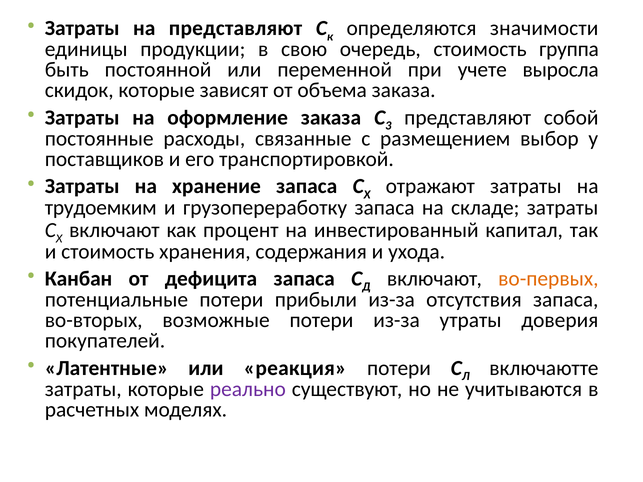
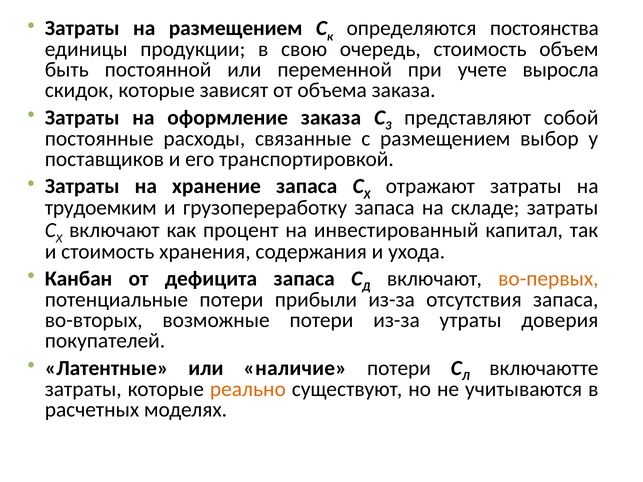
на представляют: представляют -> размещением
значимости: значимости -> постоянства
группа: группа -> объем
реакция: реакция -> наличие
реально colour: purple -> orange
